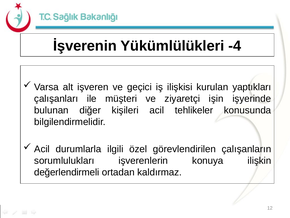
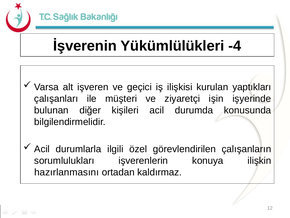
tehlikeler: tehlikeler -> durumda
değerlendirmeli: değerlendirmeli -> hazırlanmasını
